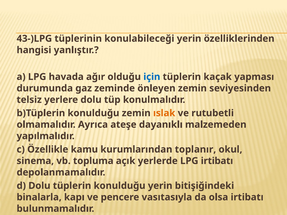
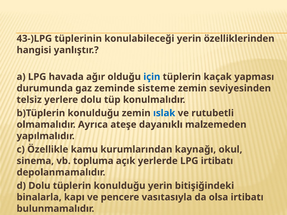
önleyen: önleyen -> sisteme
ıslak colour: orange -> blue
toplanır: toplanır -> kaynağı
